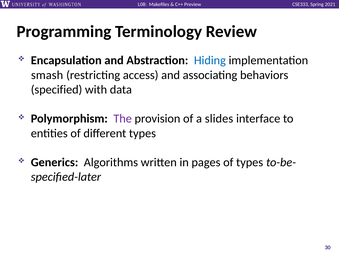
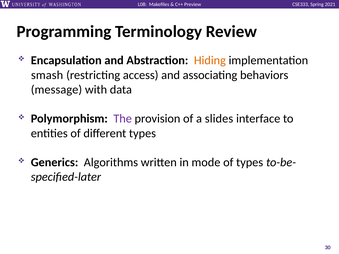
Hiding colour: blue -> orange
specified: specified -> message
pages: pages -> mode
